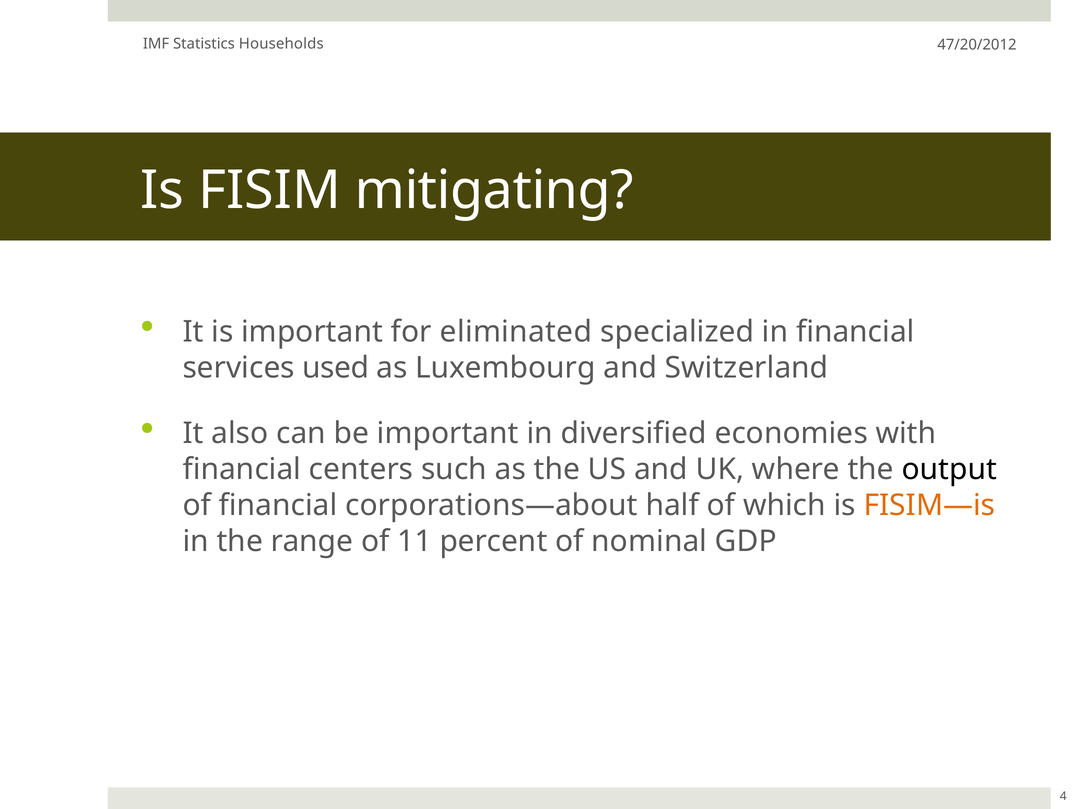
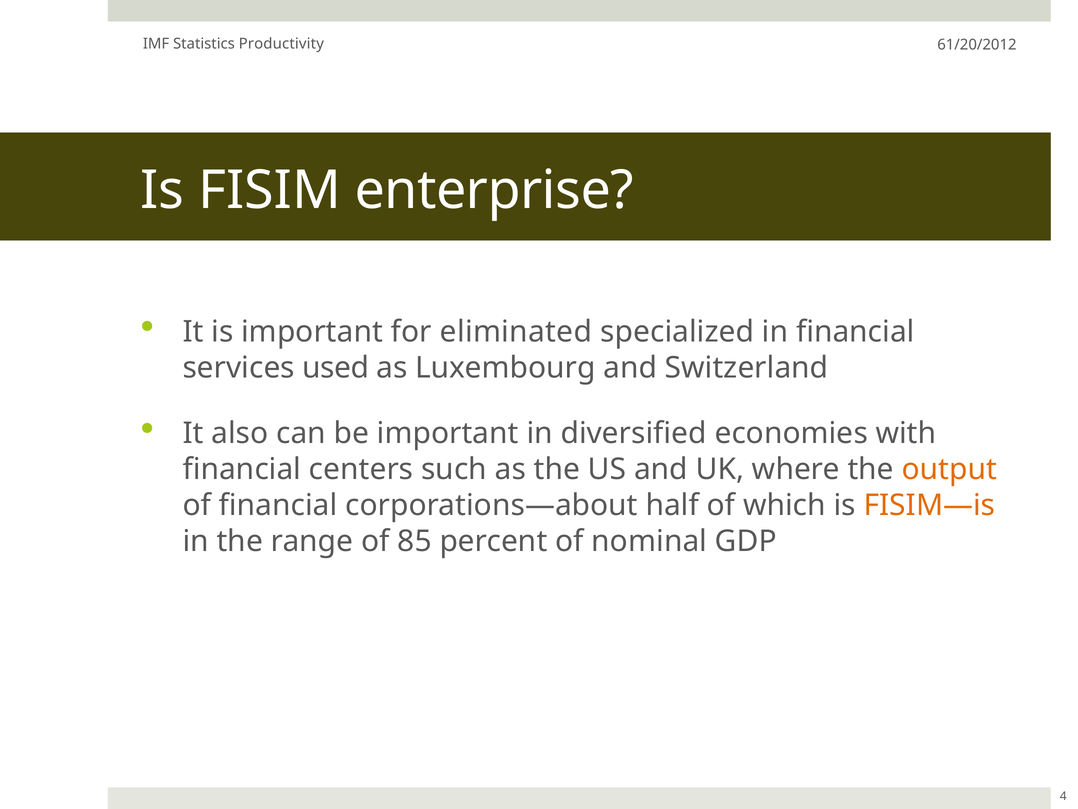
Households: Households -> Productivity
47/20/2012: 47/20/2012 -> 61/20/2012
mitigating: mitigating -> enterprise
output colour: black -> orange
11: 11 -> 85
